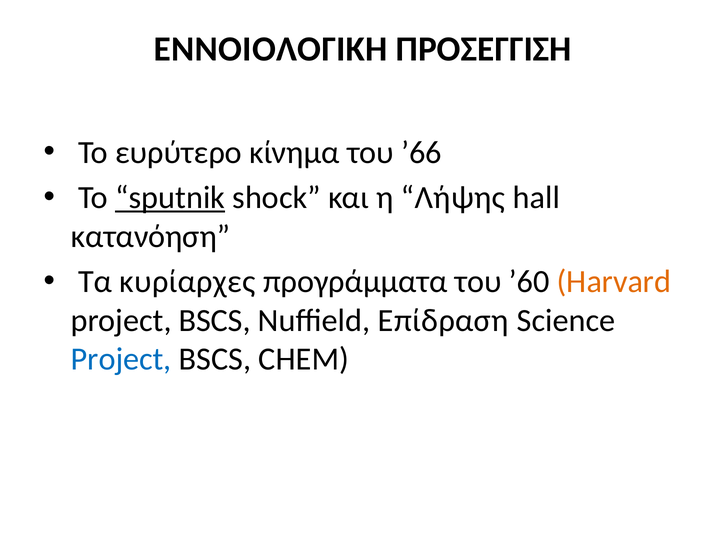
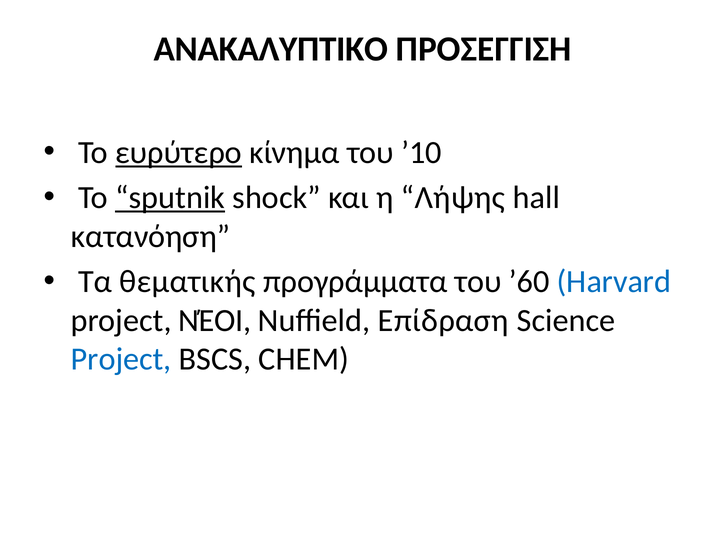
ΕΝΝΟΙΟΛΟΓΙΚΗ: ΕΝΝΟΙΟΛΟΓΙΚΗ -> ΑΝΑΚΑΛΥΠΤΙΚΟ
ευρύτερο underline: none -> present
’66: ’66 -> ’10
κυρίαρχες: κυρίαρχες -> θεματικής
Harvard colour: orange -> blue
BSCS at (215, 320): BSCS -> ΝΈΟΙ
